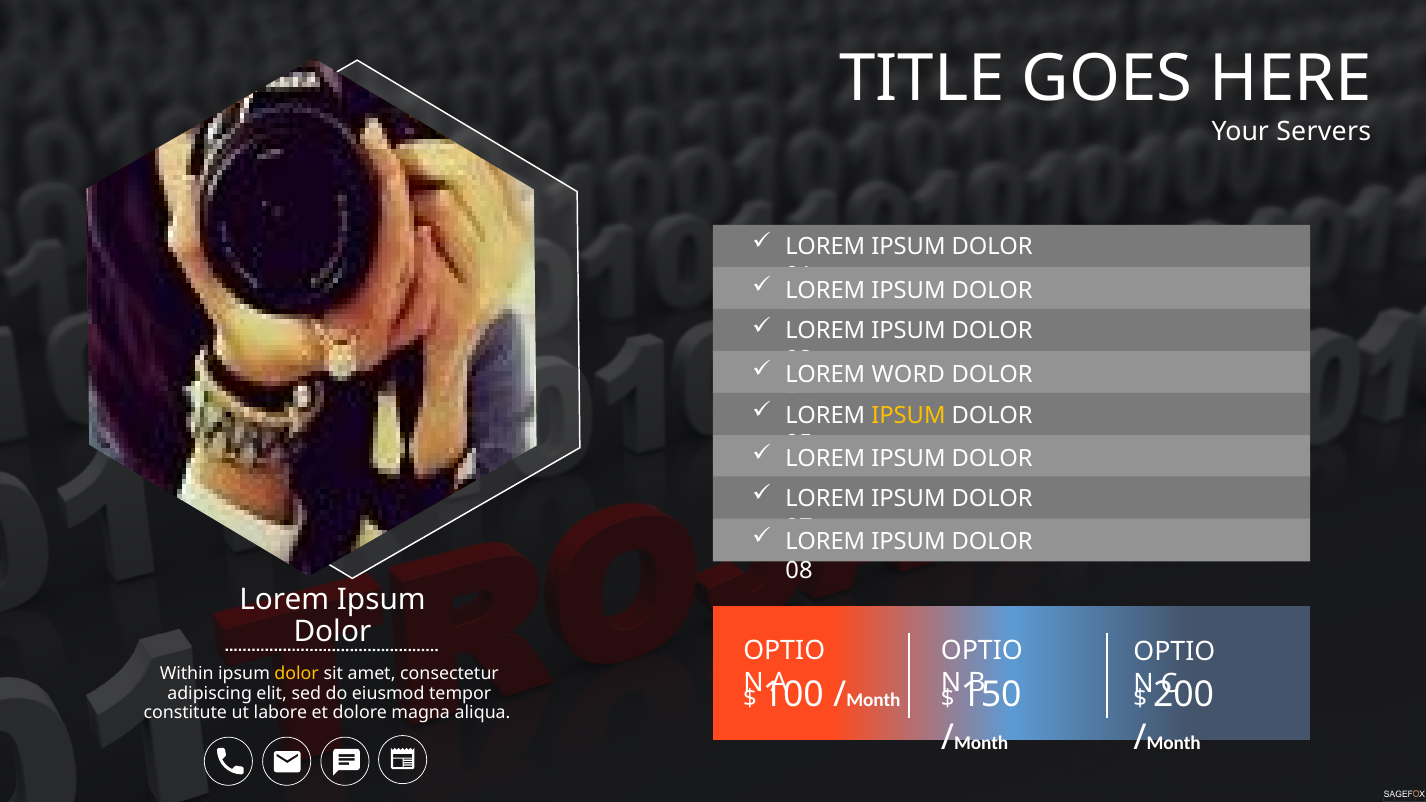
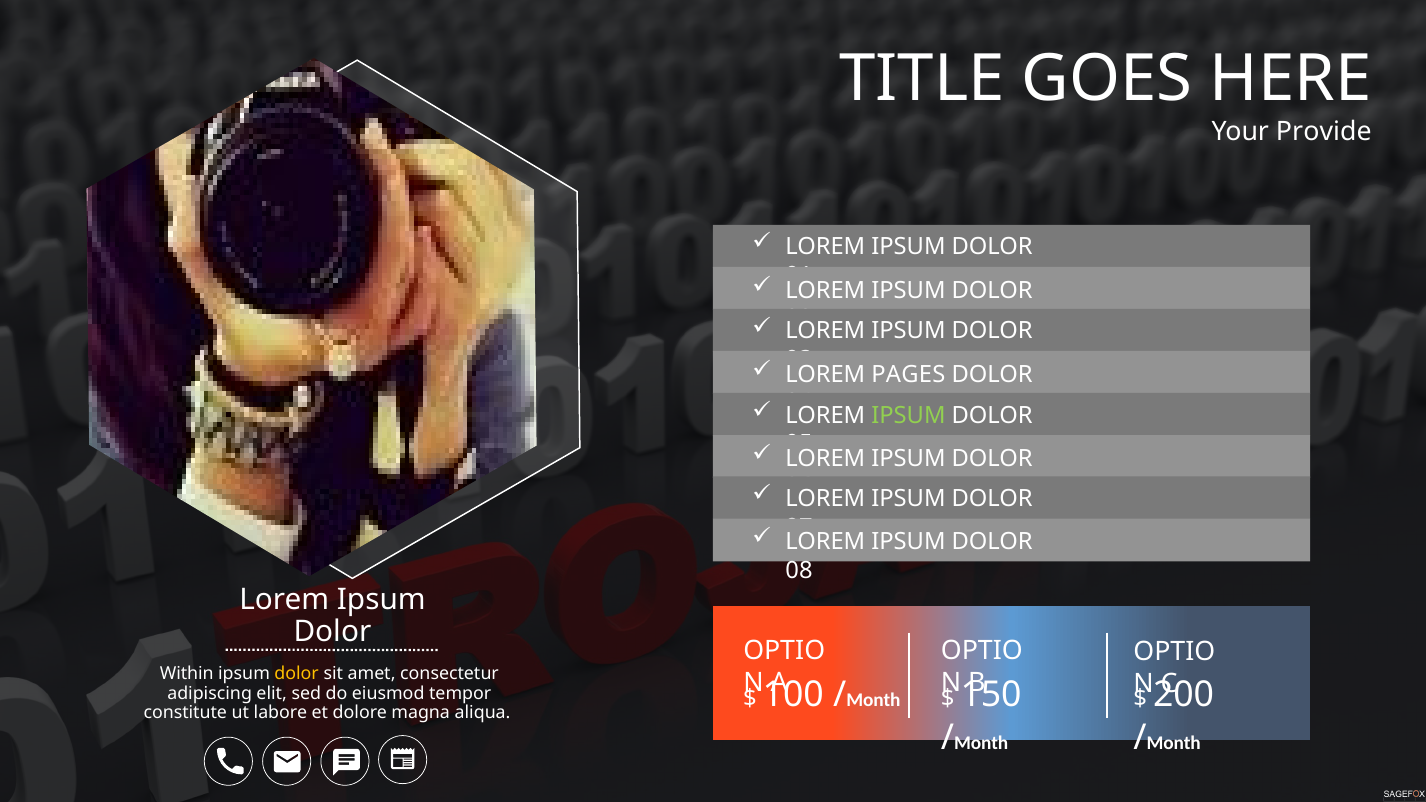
Servers: Servers -> Provide
WORD: WORD -> PAGES
IPSUM at (908, 415) colour: yellow -> light green
